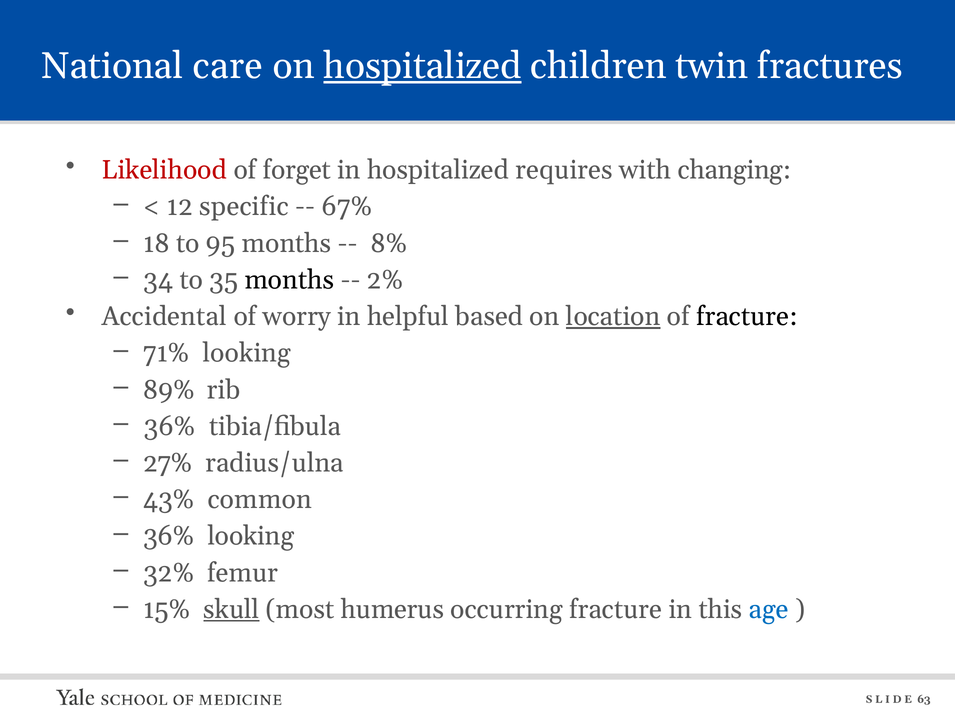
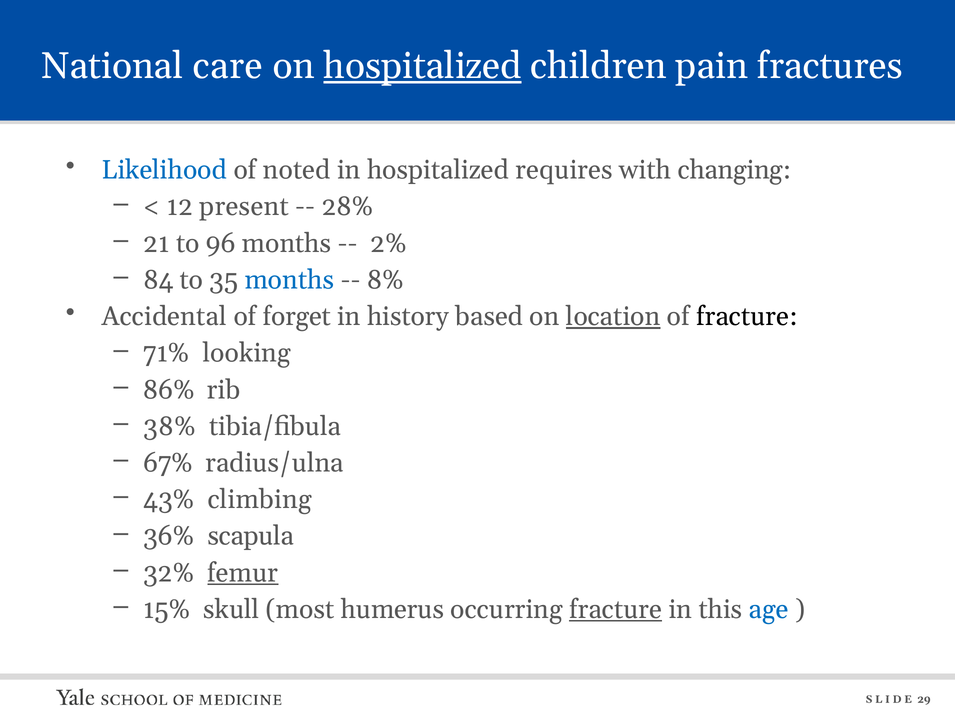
twin: twin -> pain
Likelihood colour: red -> blue
forget: forget -> noted
specific: specific -> present
67%: 67% -> 28%
18: 18 -> 21
95: 95 -> 96
8%: 8% -> 2%
34: 34 -> 84
months at (289, 280) colour: black -> blue
2%: 2% -> 8%
worry: worry -> forget
helpful: helpful -> history
89%: 89% -> 86%
36% at (170, 427): 36% -> 38%
27%: 27% -> 67%
common: common -> climbing
36% looking: looking -> scapula
femur underline: none -> present
skull underline: present -> none
fracture at (616, 610) underline: none -> present
63: 63 -> 29
